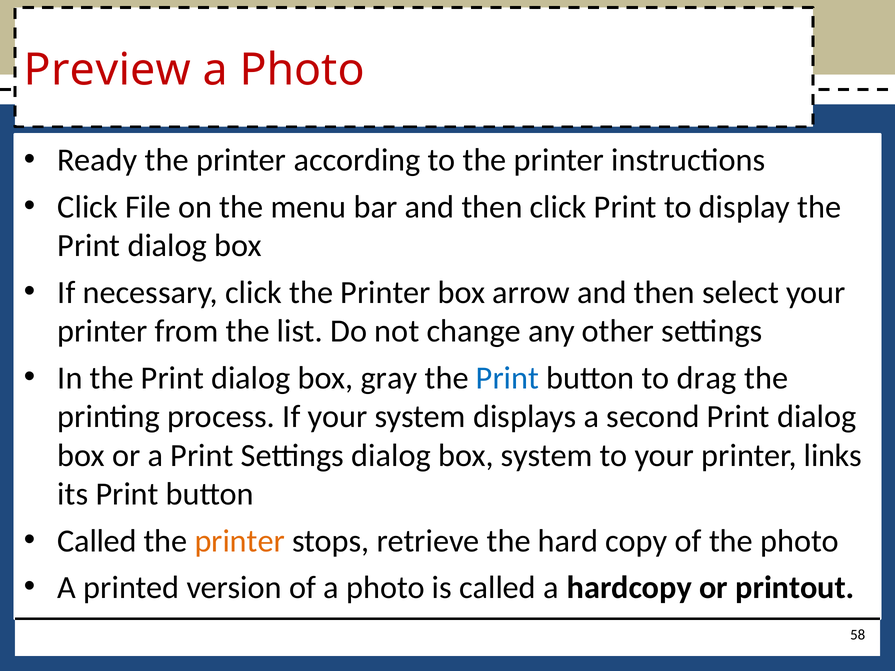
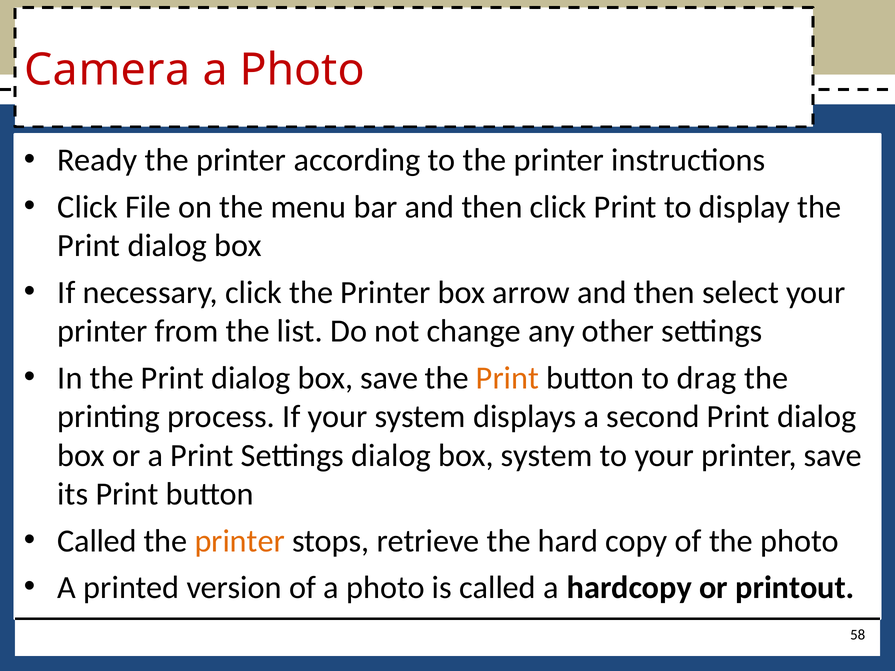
Preview: Preview -> Camera
box gray: gray -> save
Print at (507, 378) colour: blue -> orange
printer links: links -> save
